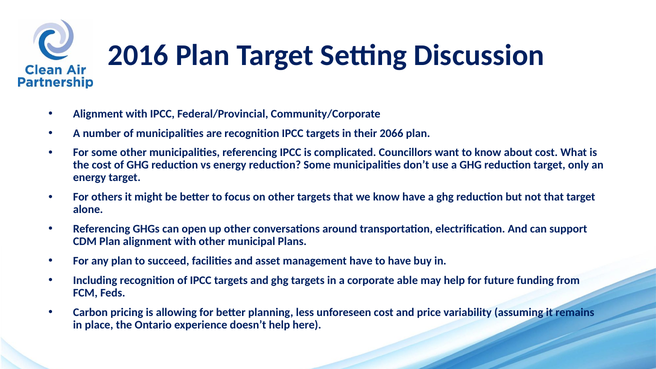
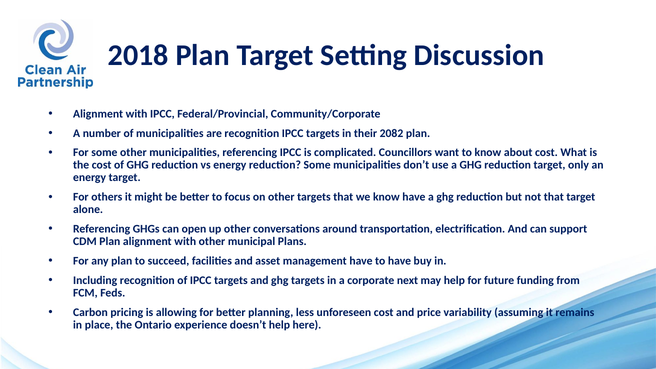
2016: 2016 -> 2018
2066: 2066 -> 2082
able: able -> next
